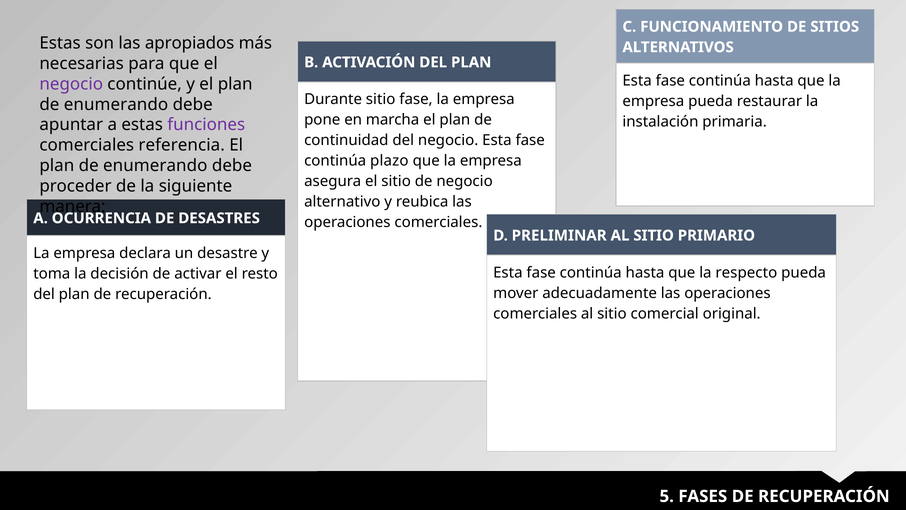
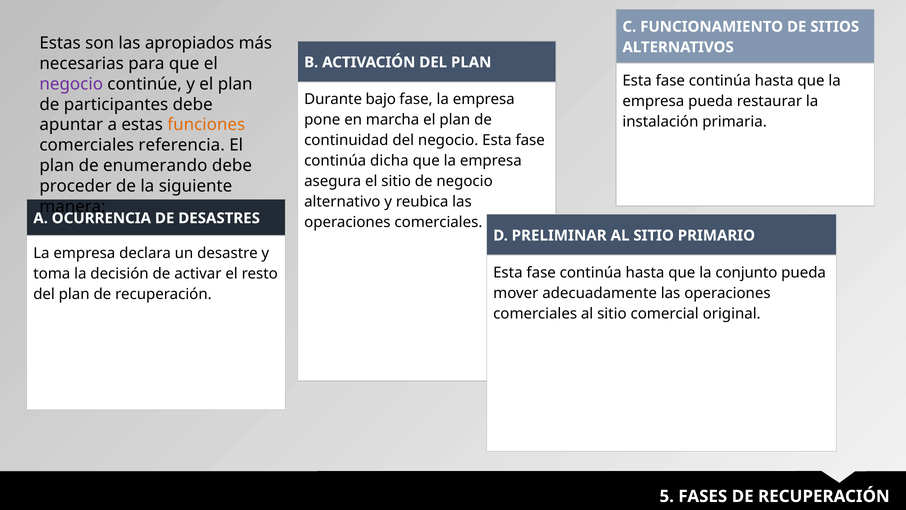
Durante sitio: sitio -> bajo
enumerando at (116, 104): enumerando -> participantes
funciones colour: purple -> orange
plazo: plazo -> dicha
respecto: respecto -> conjunto
